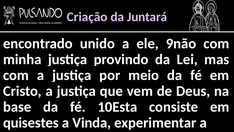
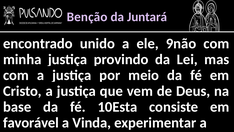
Criação: Criação -> Benção
quisestes: quisestes -> favorável
